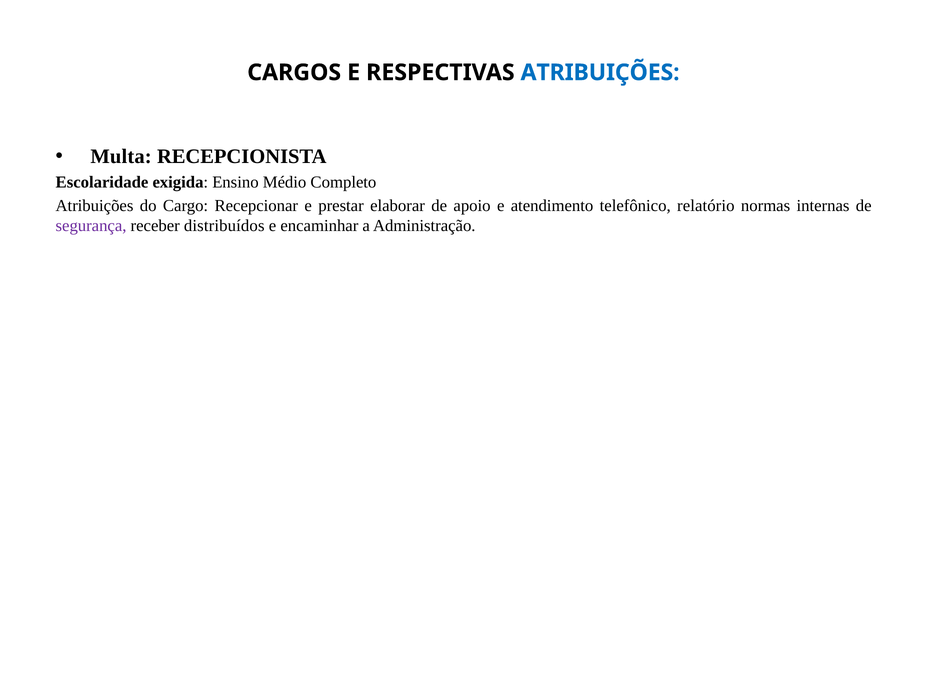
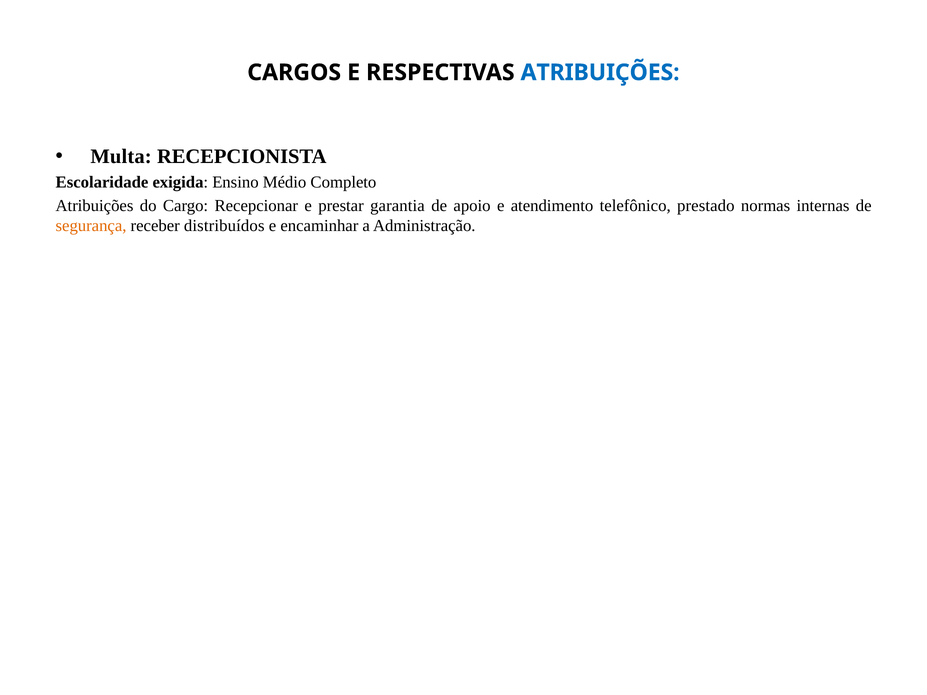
elaborar: elaborar -> garantia
relatório: relatório -> prestado
segurança colour: purple -> orange
